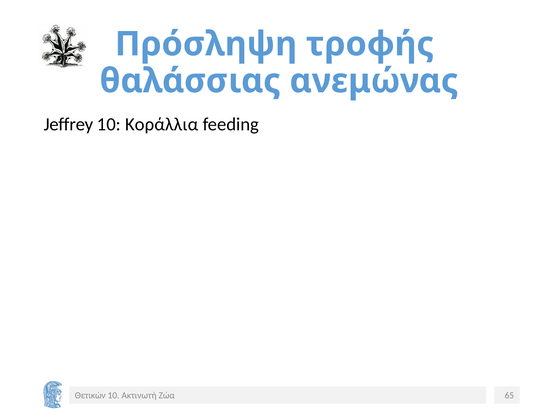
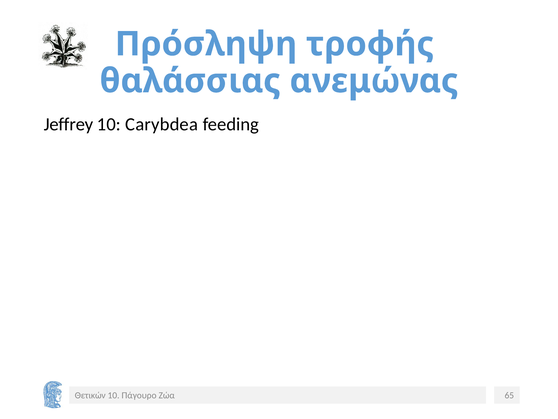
Κοράλλια: Κοράλλια -> Carybdea
Ακτινωτή: Ακτινωτή -> Πάγουρο
